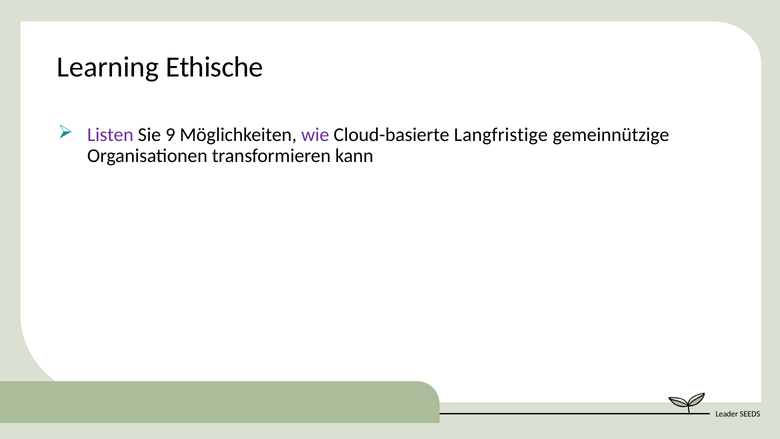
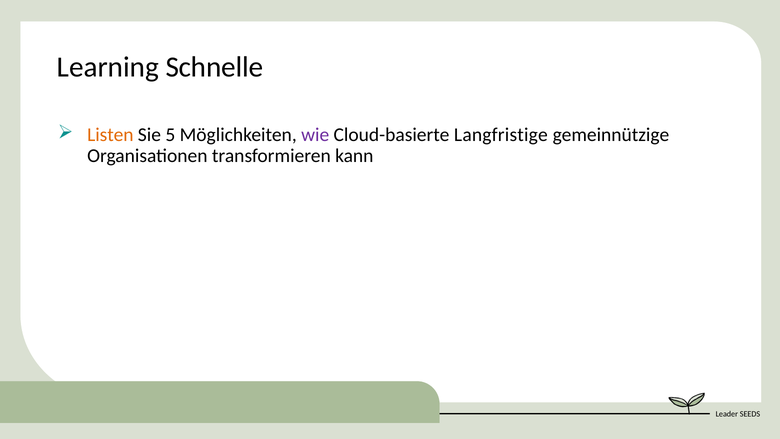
Ethische: Ethische -> Schnelle
Listen colour: purple -> orange
9: 9 -> 5
